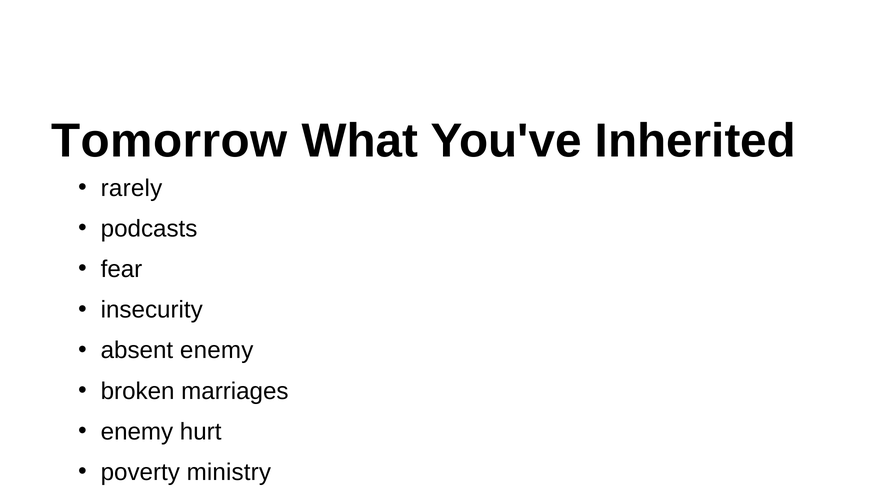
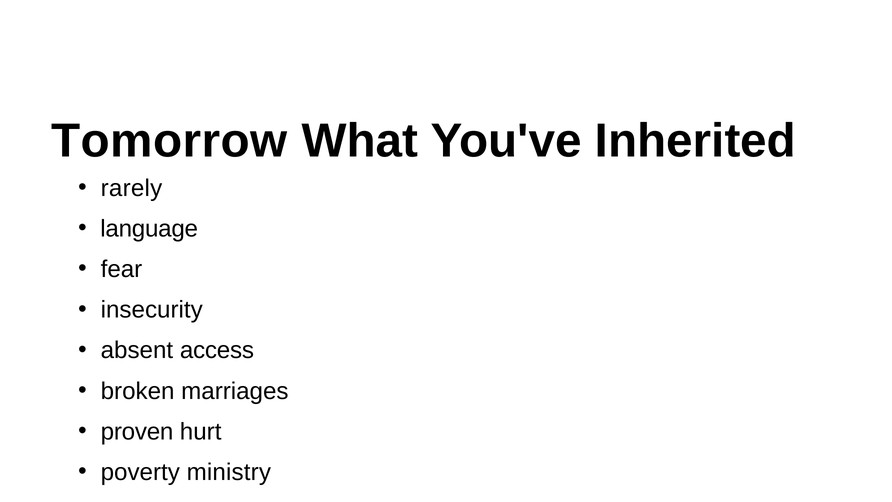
podcasts: podcasts -> language
absent enemy: enemy -> access
enemy at (137, 431): enemy -> proven
